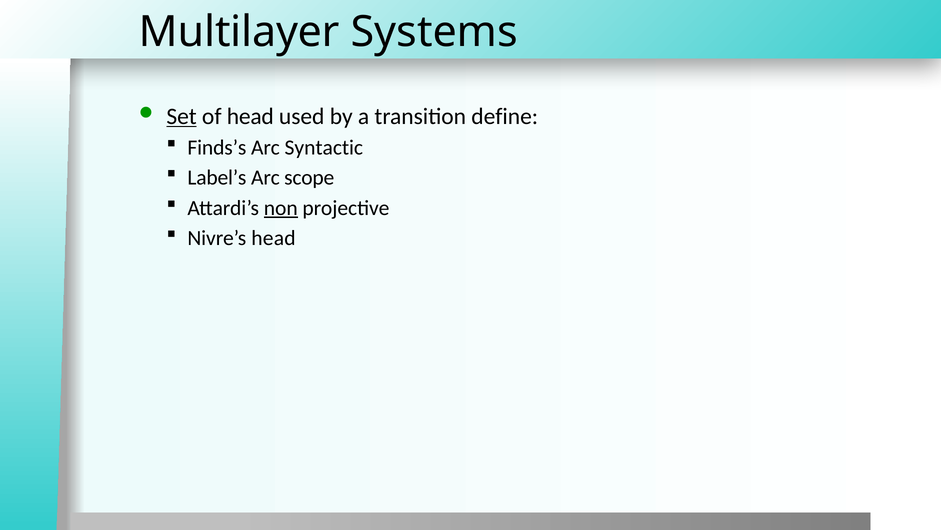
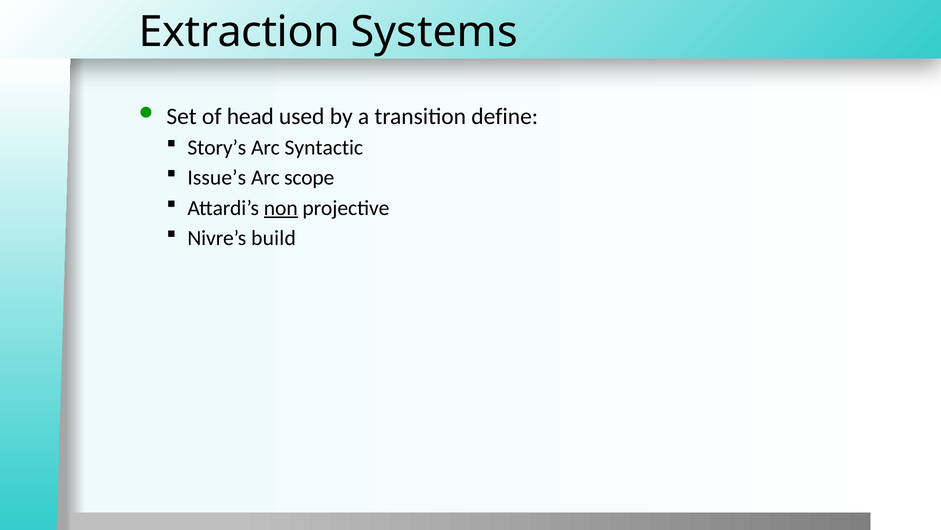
Multilayer: Multilayer -> Extraction
Set underline: present -> none
Finds’s: Finds’s -> Story’s
Label’s: Label’s -> Issue’s
Nivre’s head: head -> build
